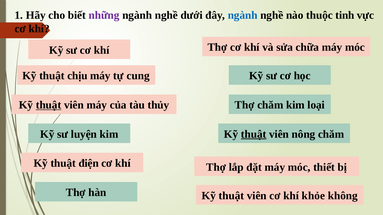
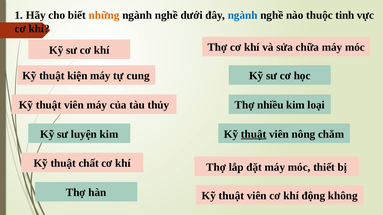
những colour: purple -> orange
chịu: chịu -> kiện
thuật at (49, 105) underline: present -> none
Thợ chăm: chăm -> nhiều
điện: điện -> chất
khỏe: khỏe -> động
